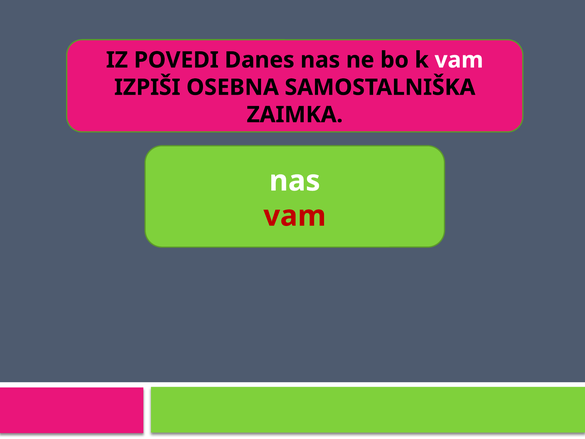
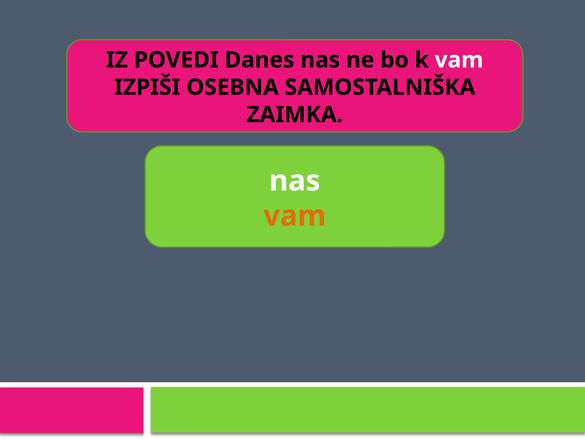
vam at (295, 216) colour: red -> orange
